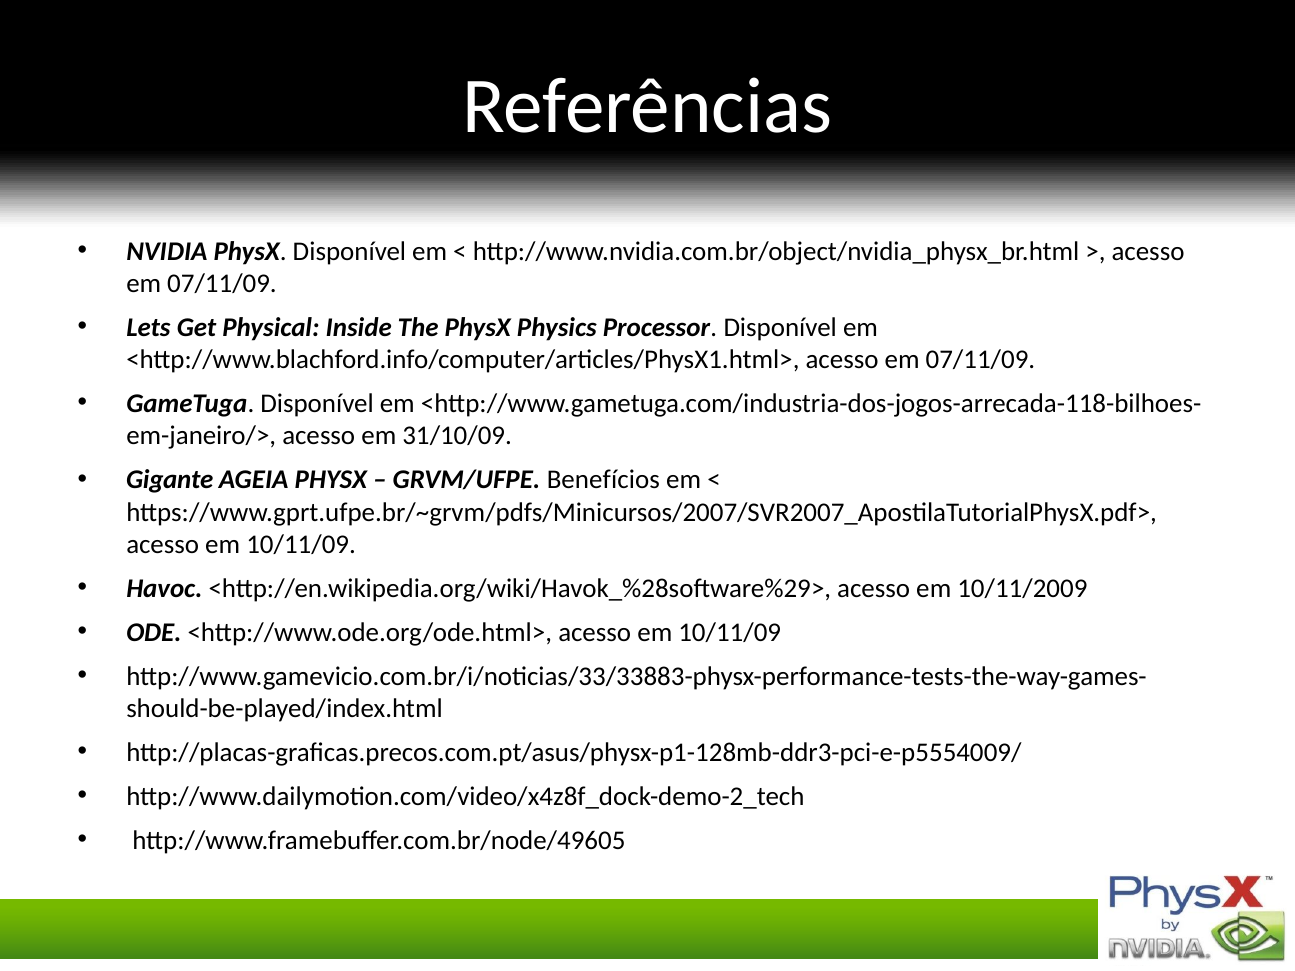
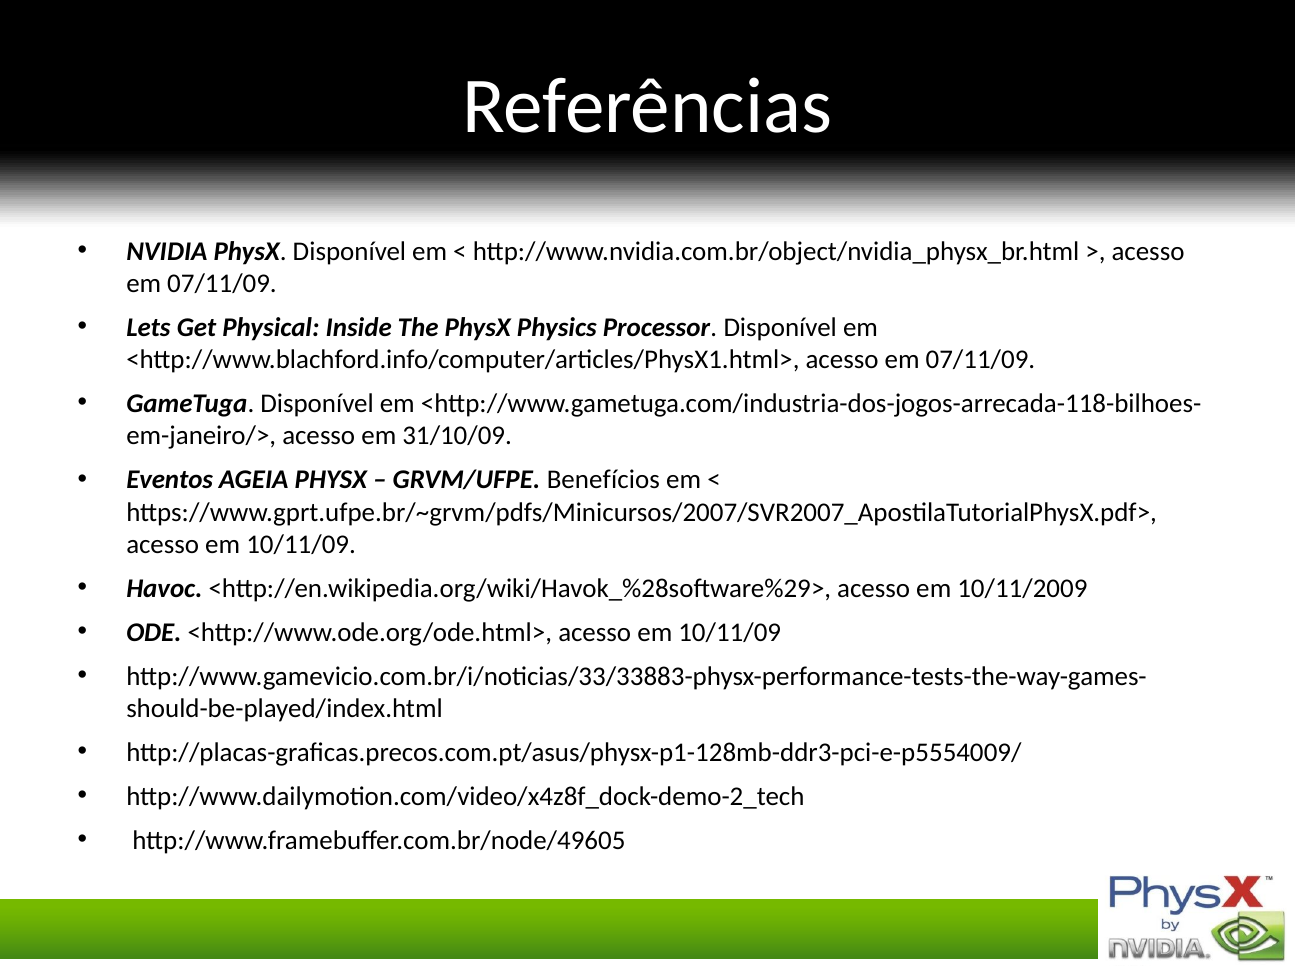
Gigante: Gigante -> Eventos
